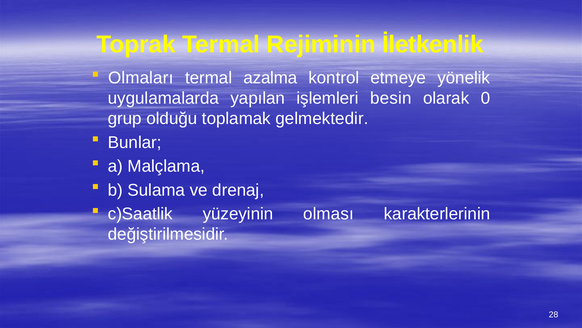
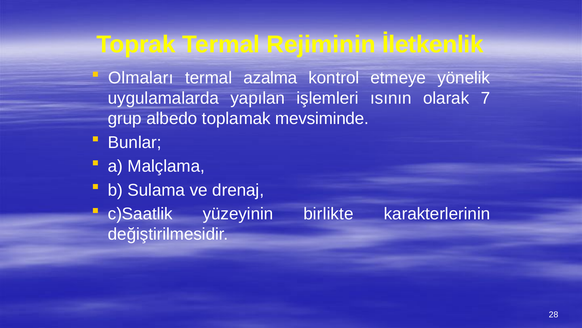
besin: besin -> ısının
0: 0 -> 7
olduğu: olduğu -> albedo
gelmektedir: gelmektedir -> mevsiminde
olması: olması -> birlikte
